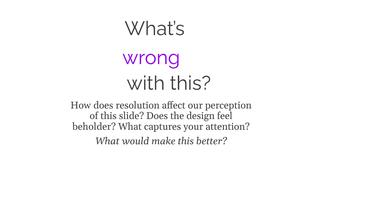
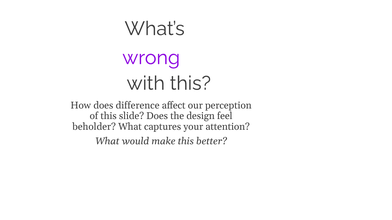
resolution: resolution -> difference
